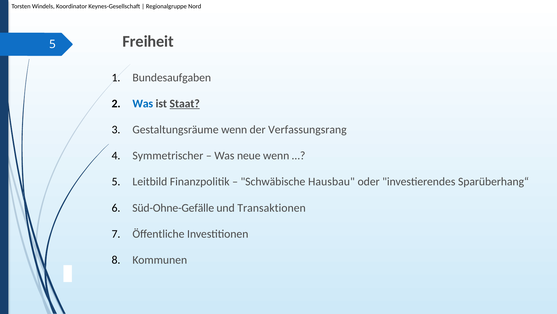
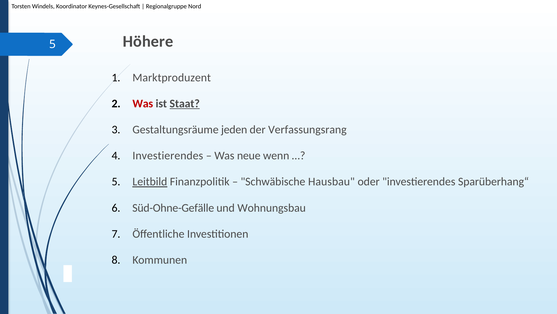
Freiheit: Freiheit -> Höhere
Bundesaufgaben: Bundesaufgaben -> Marktproduzent
Was at (143, 103) colour: blue -> red
Gestaltungsräume wenn: wenn -> jeden
Symmetrischer at (168, 155): Symmetrischer -> Investierendes
Leitbild underline: none -> present
Transaktionen: Transaktionen -> Wohnungsbau
